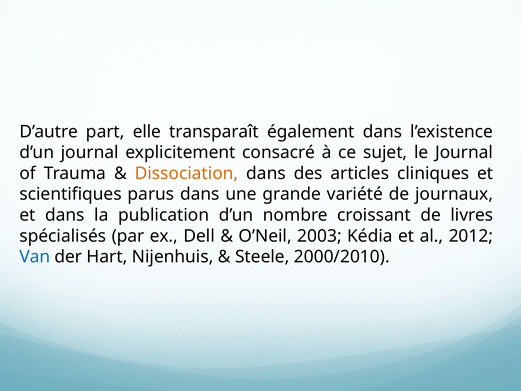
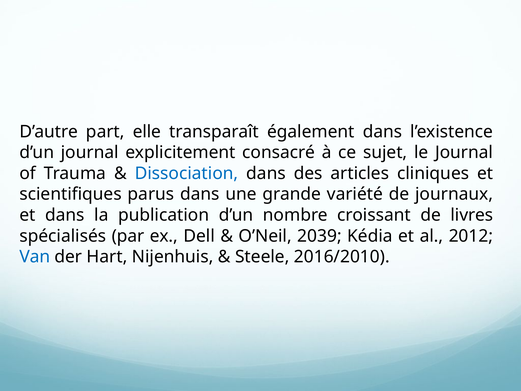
Dissociation colour: orange -> blue
2003: 2003 -> 2039
2000/2010: 2000/2010 -> 2016/2010
